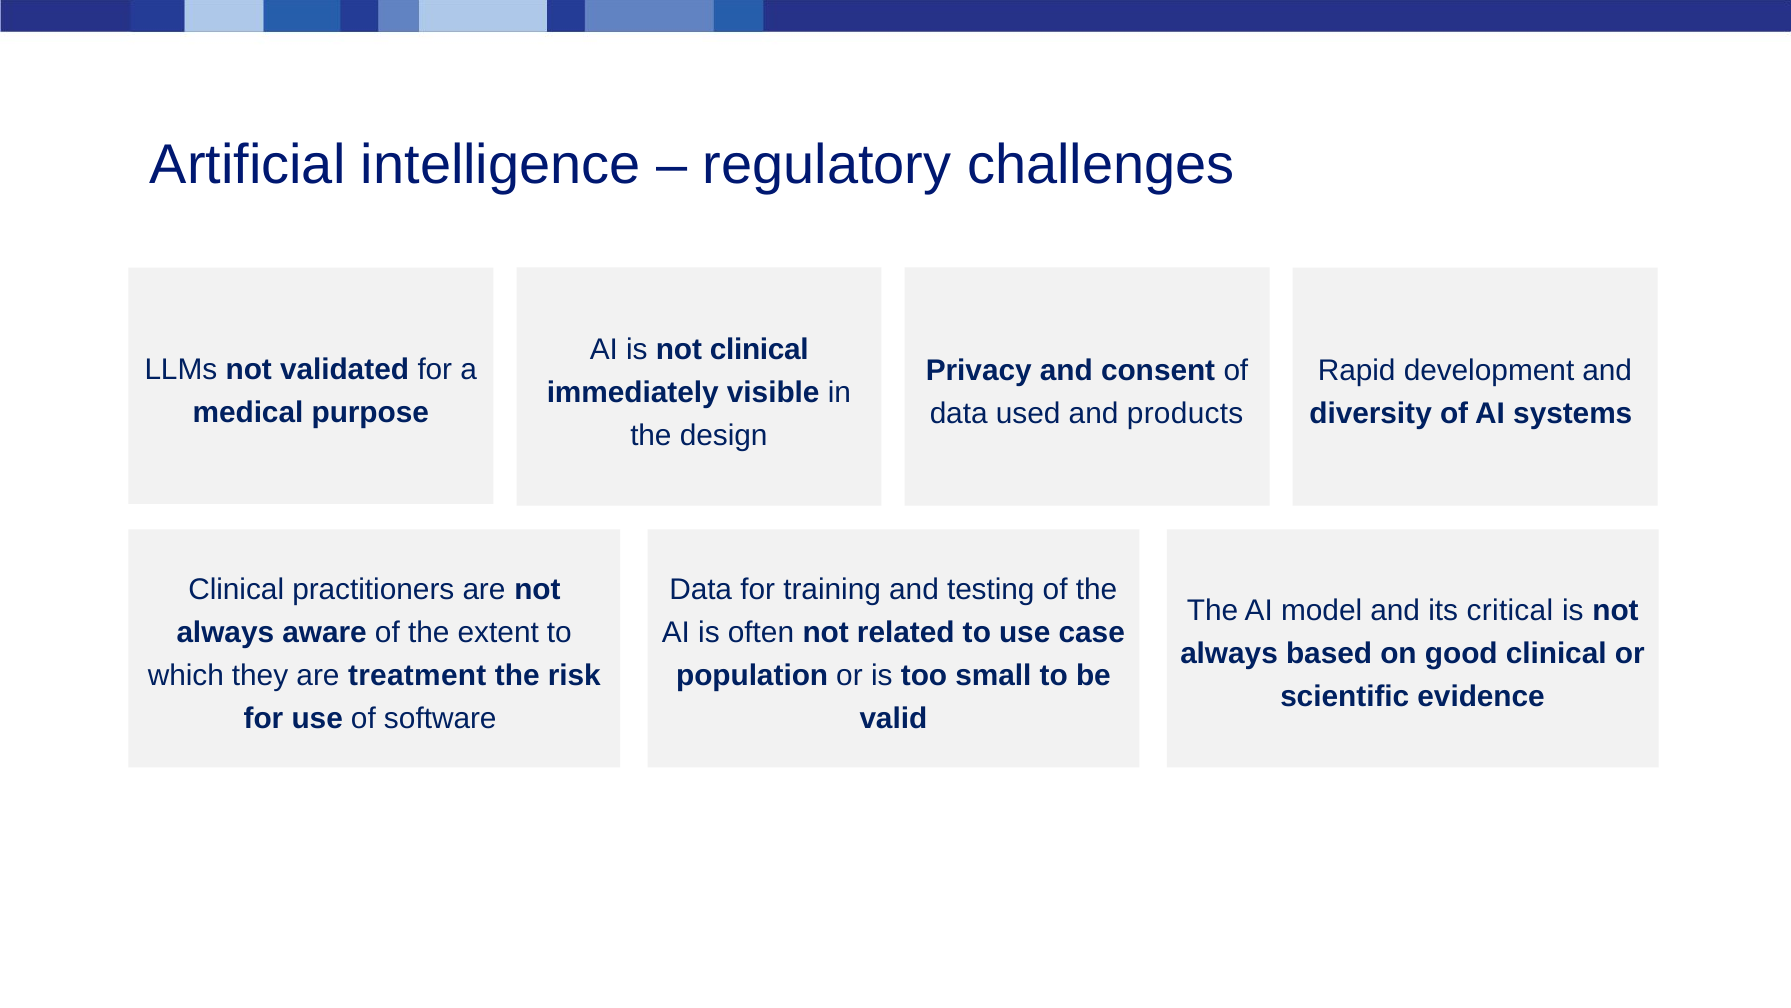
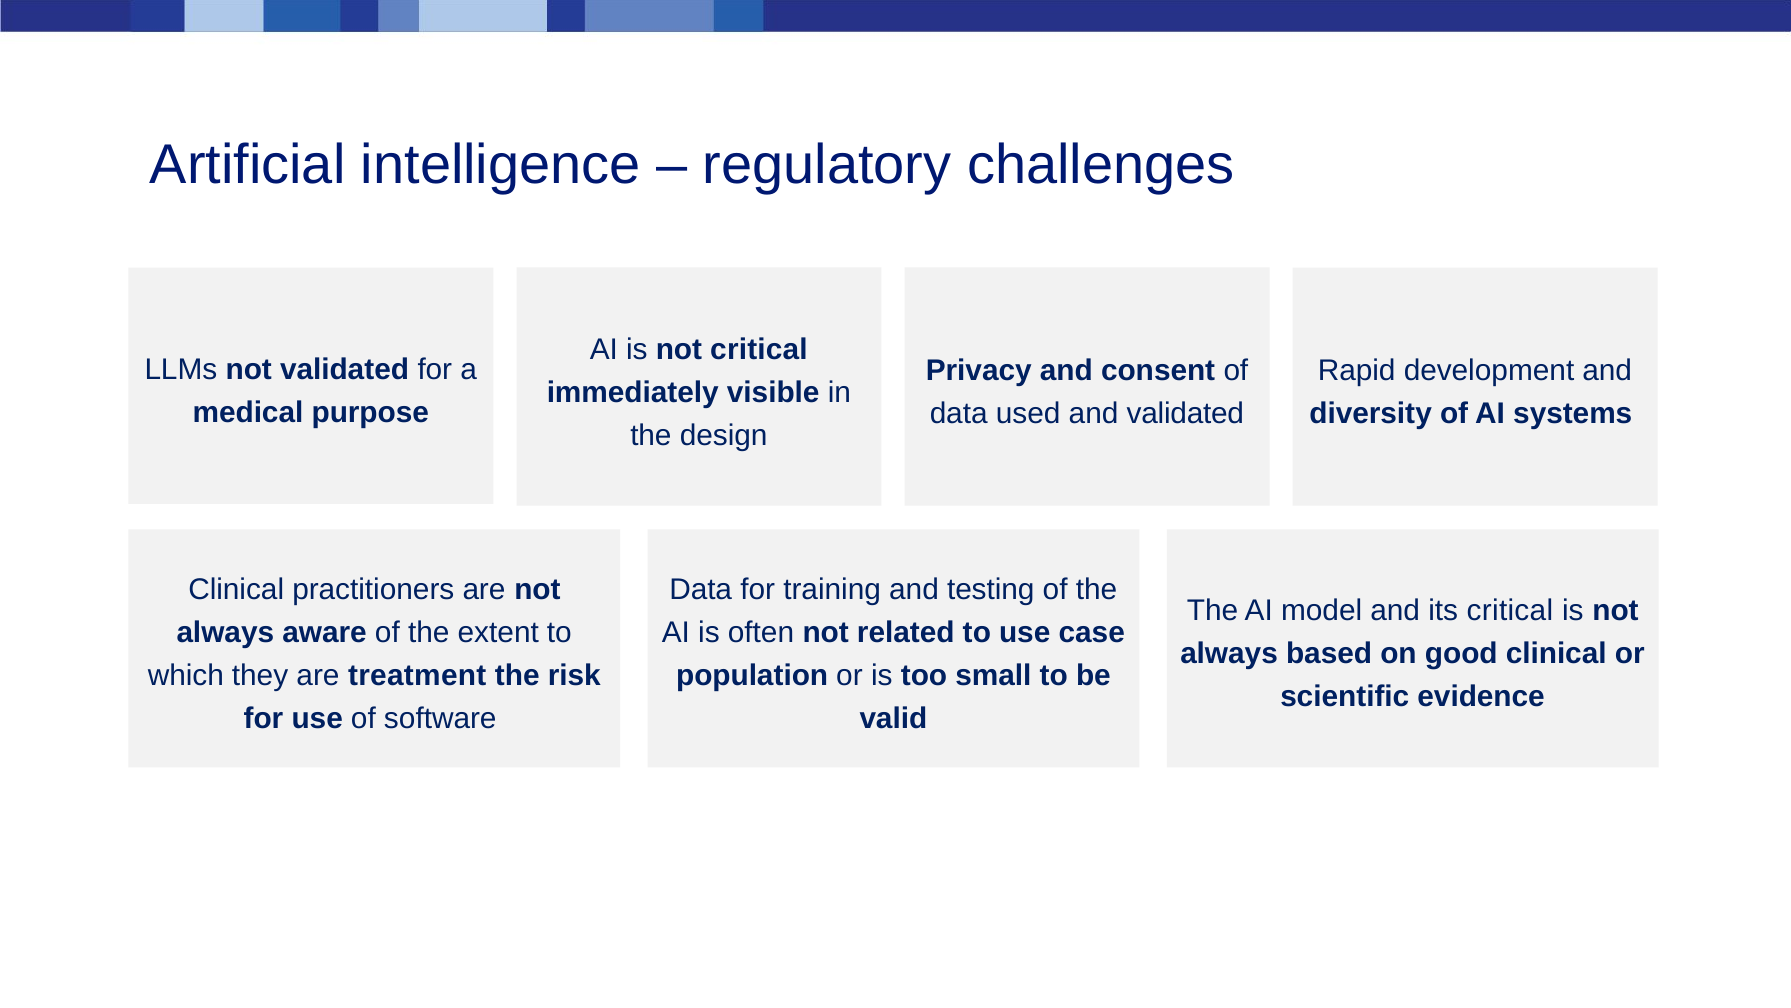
not clinical: clinical -> critical
and products: products -> validated
